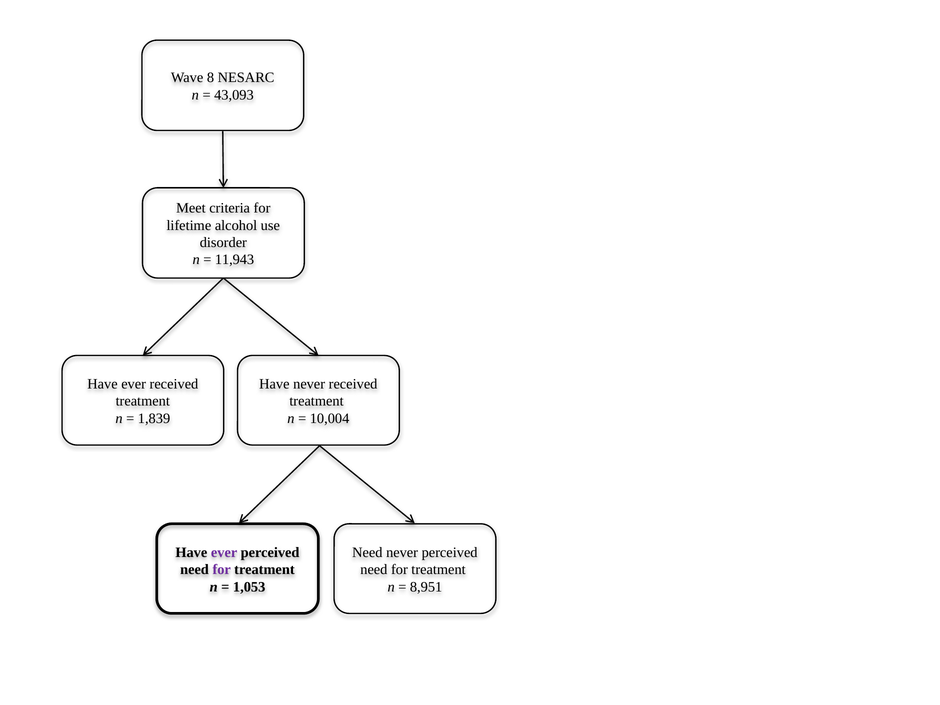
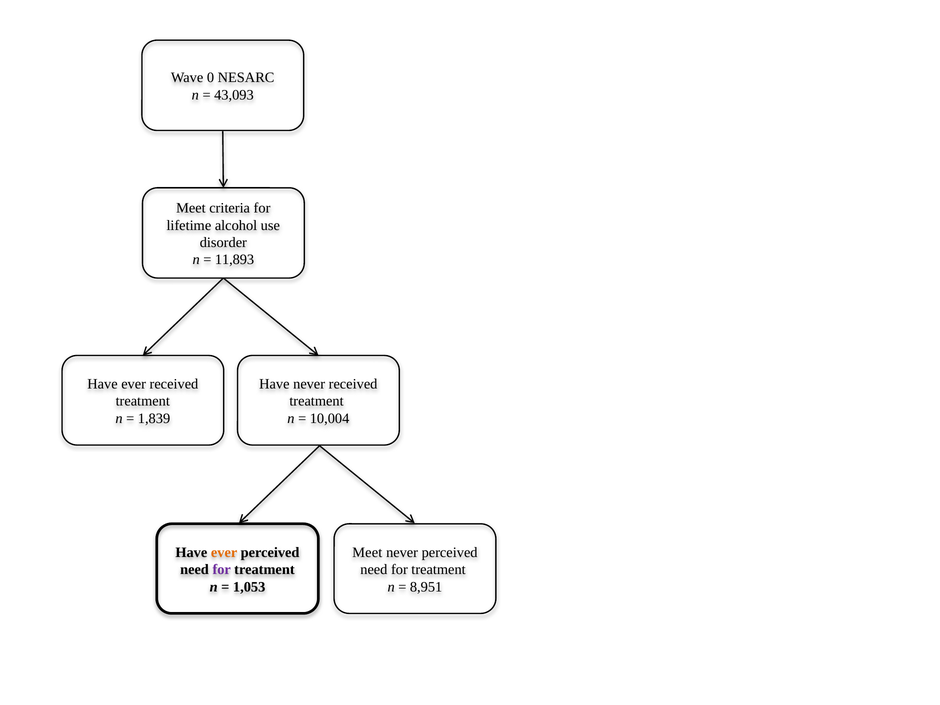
8: 8 -> 0
11,943: 11,943 -> 11,893
ever at (224, 552) colour: purple -> orange
Need at (367, 552): Need -> Meet
